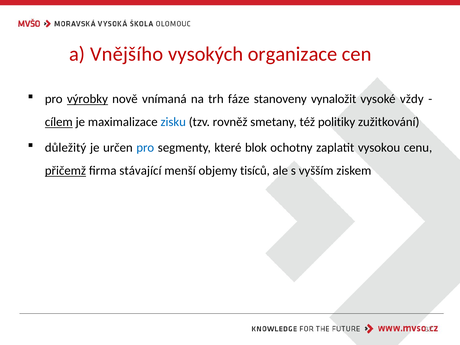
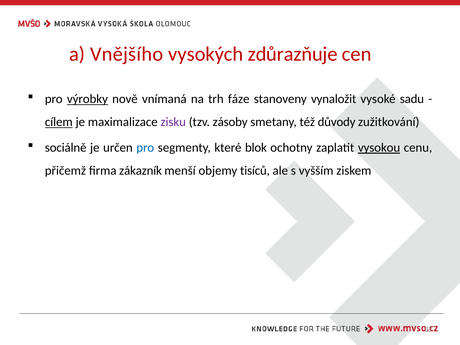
organizace: organizace -> zdůrazňuje
vždy: vždy -> sadu
zisku colour: blue -> purple
rovněž: rovněž -> zásoby
politiky: politiky -> důvody
důležitý: důležitý -> sociálně
vysokou underline: none -> present
přičemž underline: present -> none
stávající: stávající -> zákazník
